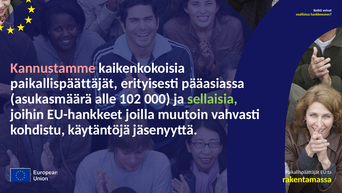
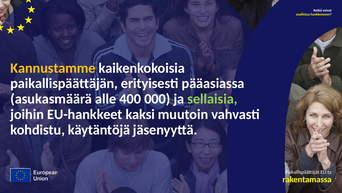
Kannustamme colour: pink -> yellow
paikallispäättäjät at (64, 83): paikallispäättäjät -> paikallispäättäjän
102: 102 -> 400
joilla: joilla -> kaksi
